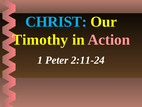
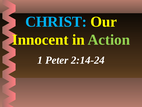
Timothy: Timothy -> Innocent
Action colour: pink -> light green
2:11-24: 2:11-24 -> 2:14-24
